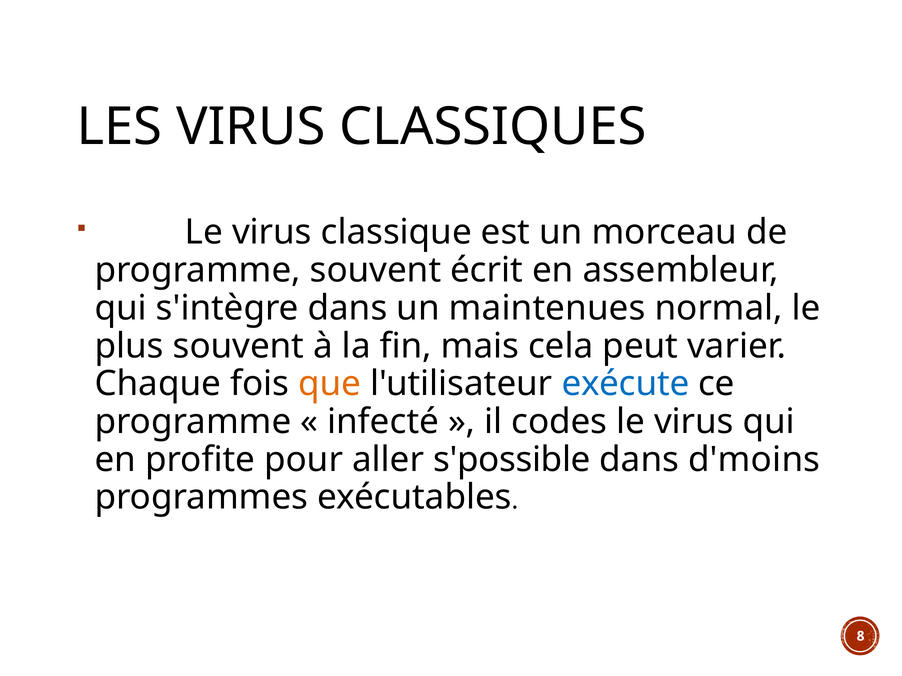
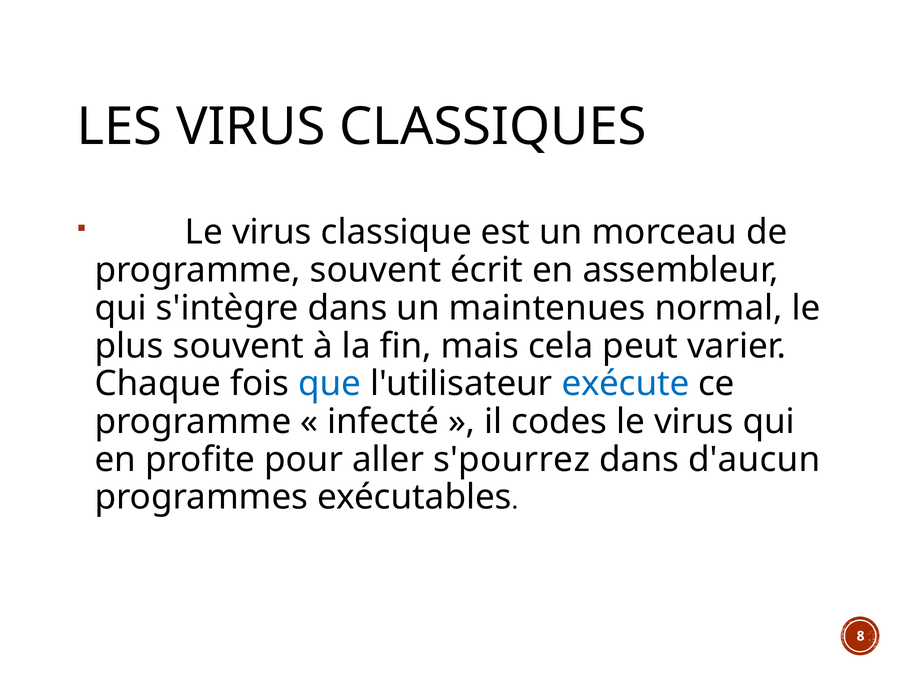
que colour: orange -> blue
s'possible: s'possible -> s'pourrez
d'moins: d'moins -> d'aucun
